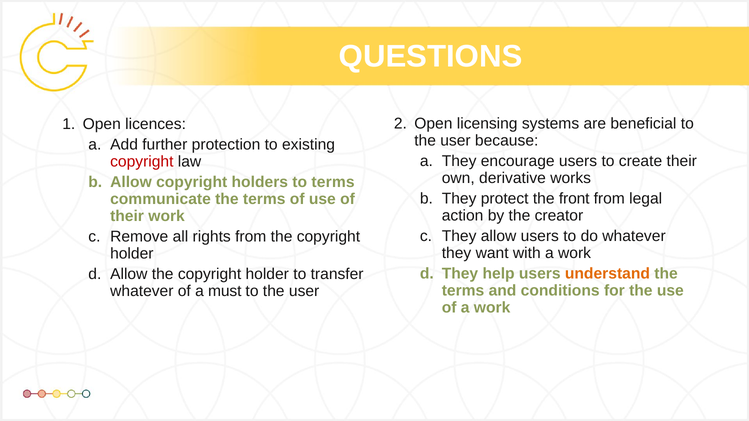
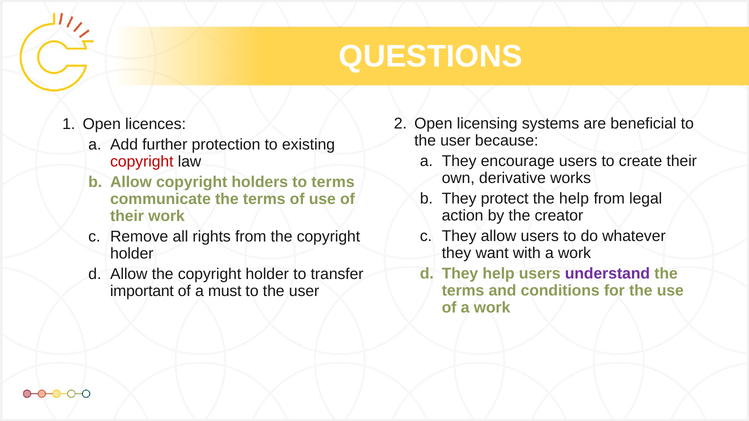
the front: front -> help
understand colour: orange -> purple
whatever at (142, 291): whatever -> important
